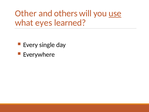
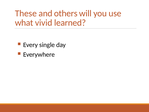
Other: Other -> These
use underline: present -> none
eyes: eyes -> vivid
